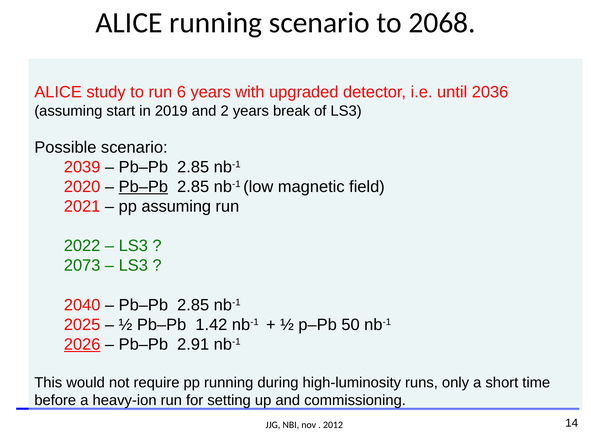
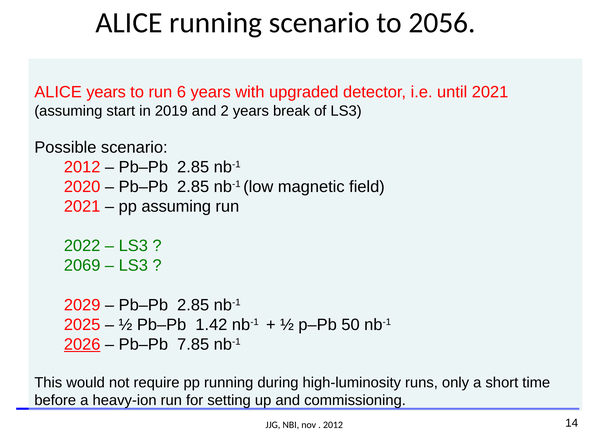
2068: 2068 -> 2056
ALICE study: study -> years
until 2036: 2036 -> 2021
2039 at (82, 167): 2039 -> 2012
Pb–Pb at (143, 187) underline: present -> none
2073: 2073 -> 2069
2040: 2040 -> 2029
2.91: 2.91 -> 7.85
